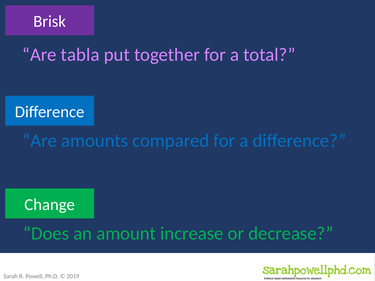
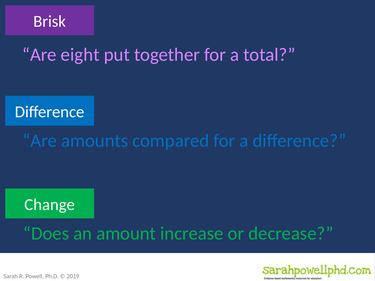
tabla: tabla -> eight
